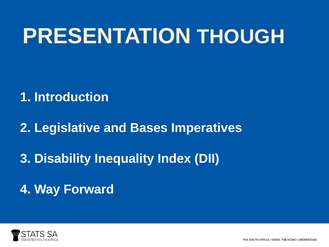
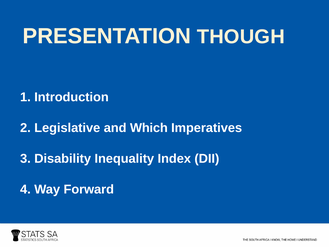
Bases: Bases -> Which
